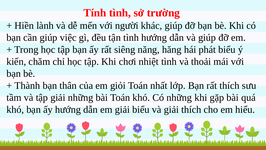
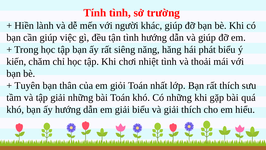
Thành: Thành -> Tuyên
